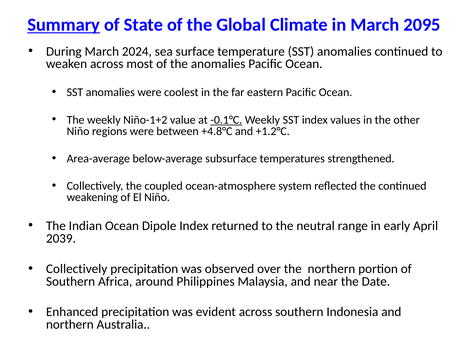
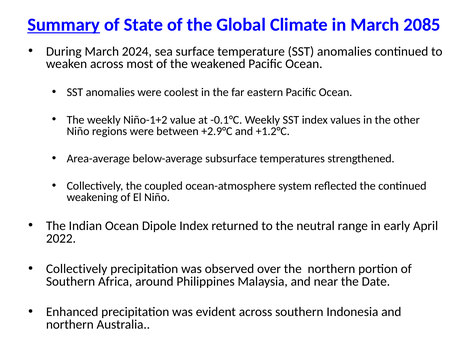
2095: 2095 -> 2085
the anomalies: anomalies -> weakened
-0.1°C underline: present -> none
+4.8°C: +4.8°C -> +2.9°C
2039: 2039 -> 2022
